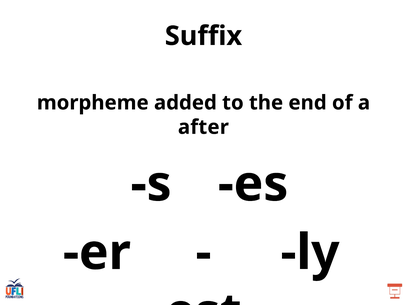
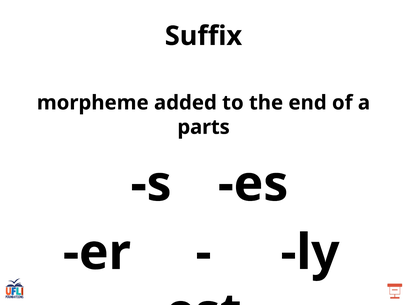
after: after -> parts
